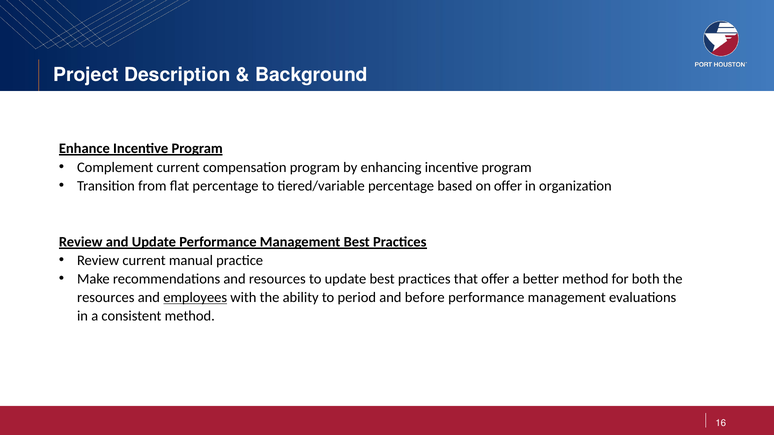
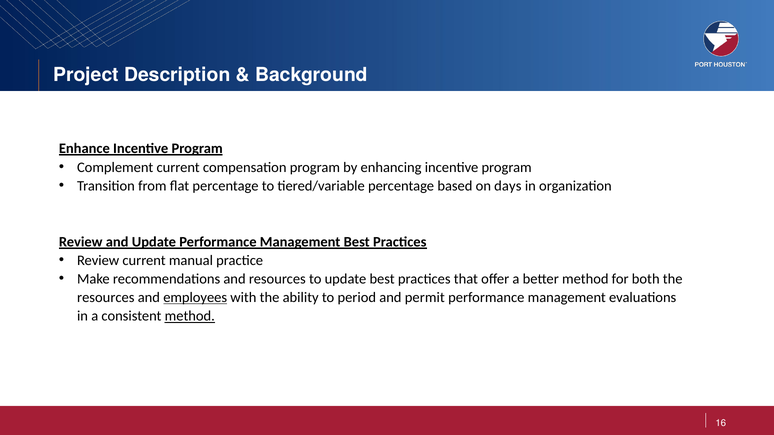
on offer: offer -> days
before: before -> permit
method at (190, 316) underline: none -> present
